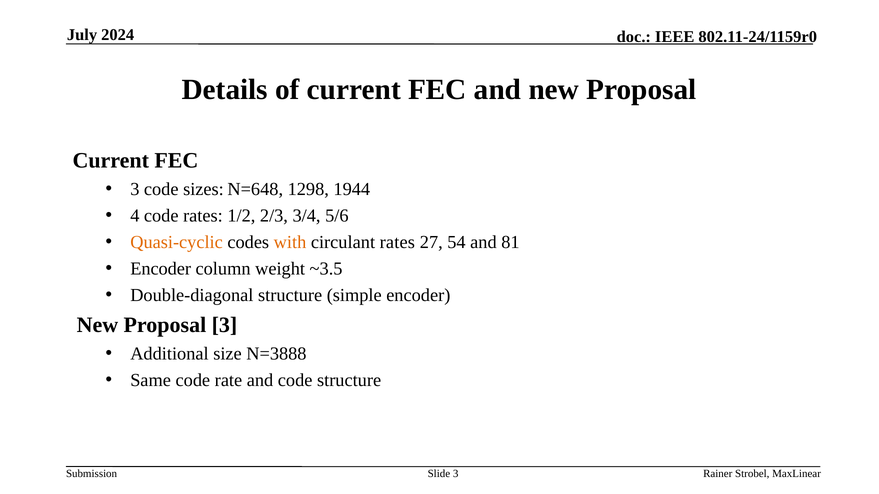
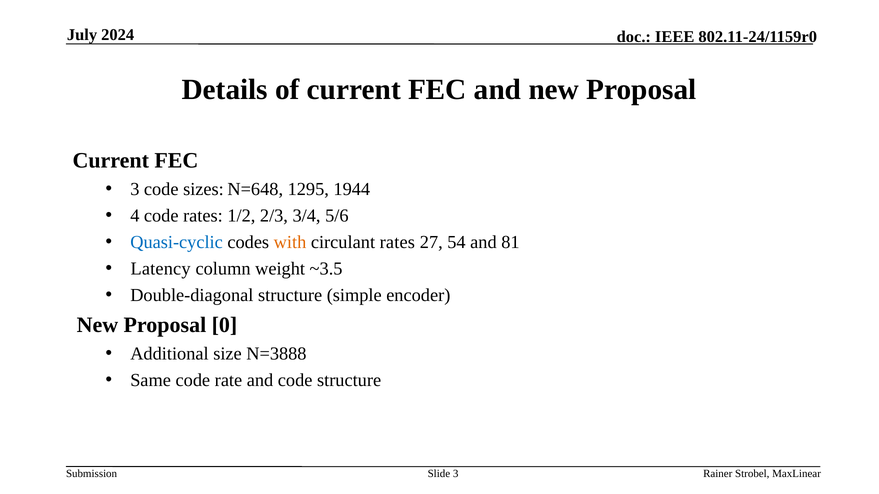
1298: 1298 -> 1295
Quasi-cyclic colour: orange -> blue
Encoder at (161, 269): Encoder -> Latency
Proposal 3: 3 -> 0
